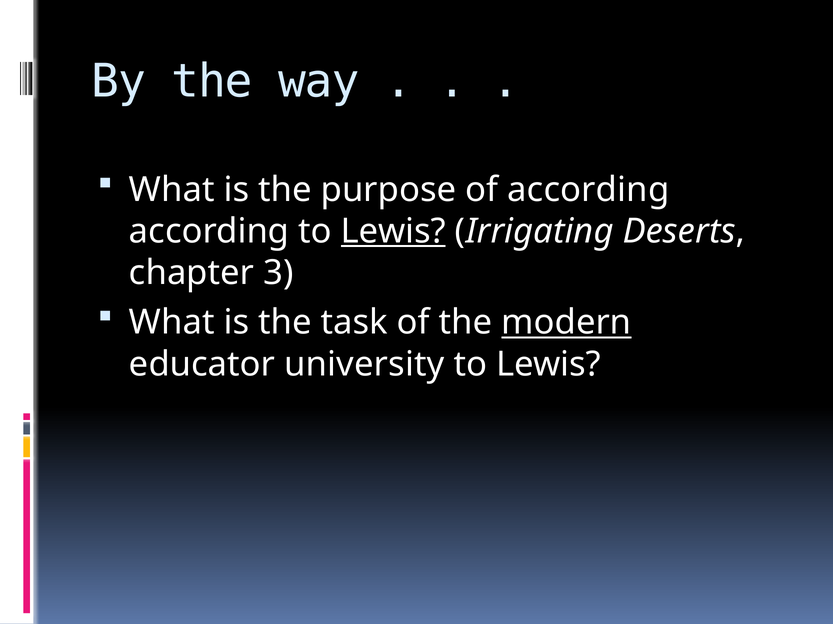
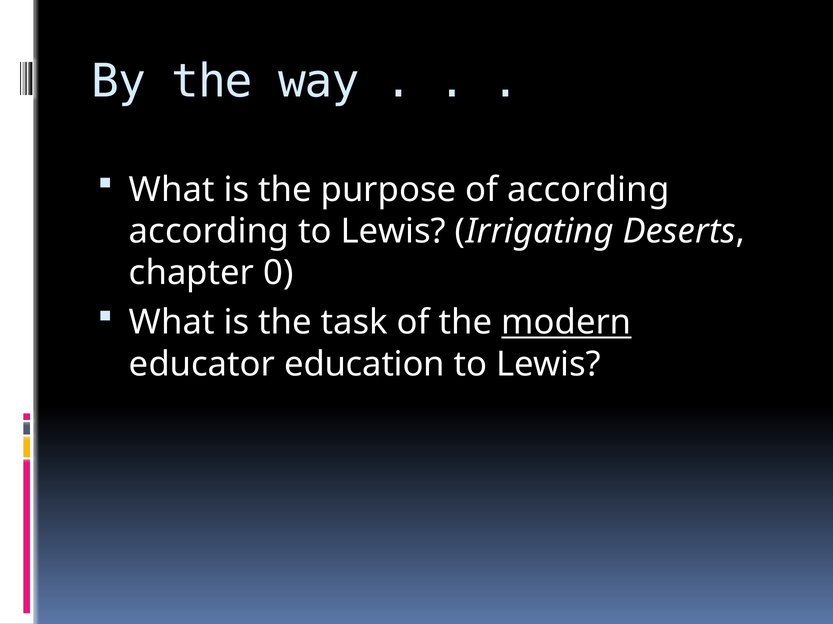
Lewis at (393, 231) underline: present -> none
3: 3 -> 0
university: university -> education
